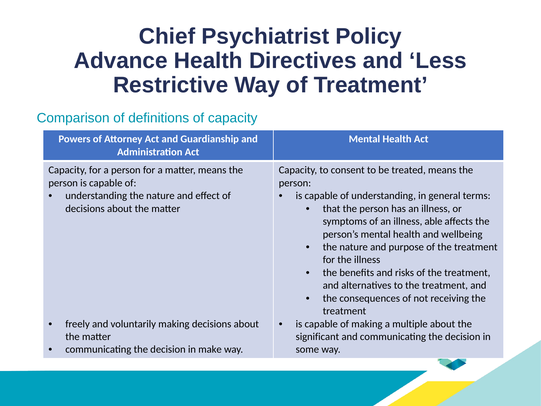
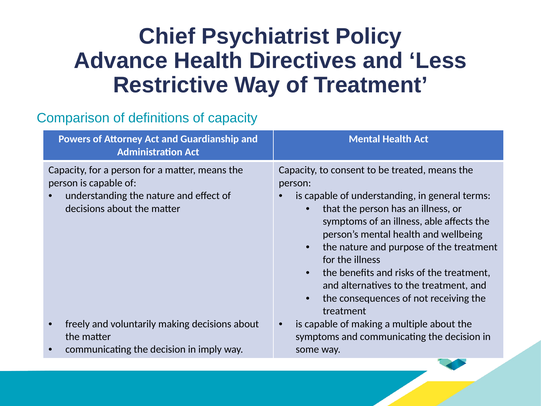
significant at (317, 336): significant -> symptoms
make: make -> imply
